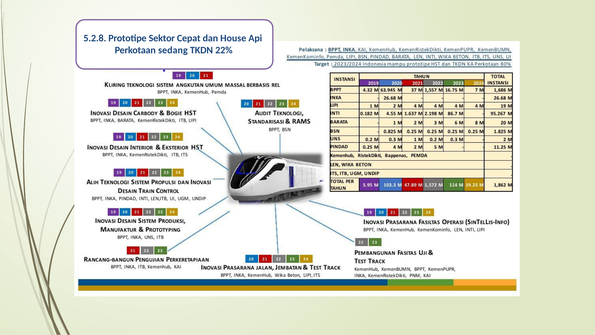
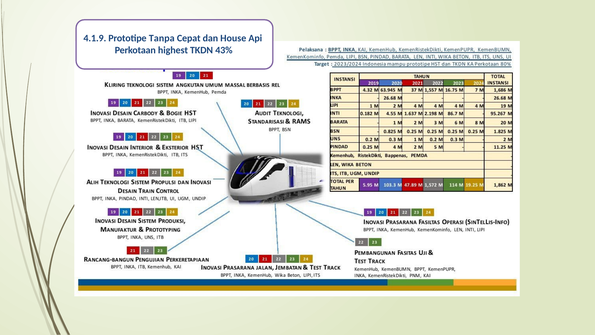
5.2.8: 5.2.8 -> 4.1.9
Sektor: Sektor -> Tanpa
sedang: sedang -> highest
22%: 22% -> 43%
